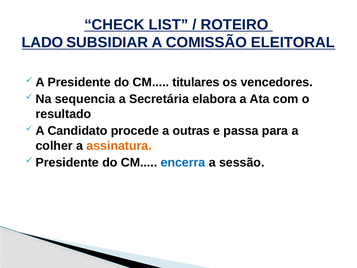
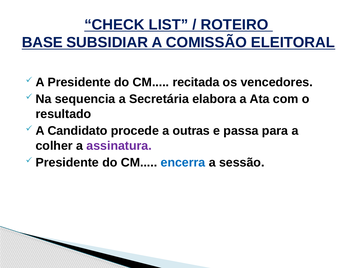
LADO: LADO -> BASE
titulares: titulares -> recitada
assinatura colour: orange -> purple
